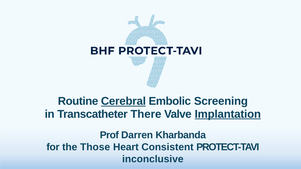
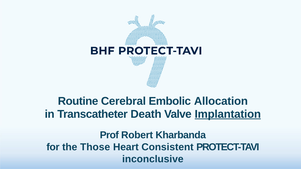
Cerebral underline: present -> none
Screening: Screening -> Allocation
There: There -> Death
Darren: Darren -> Robert
